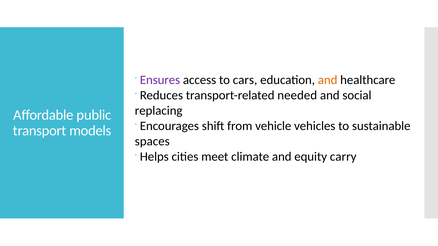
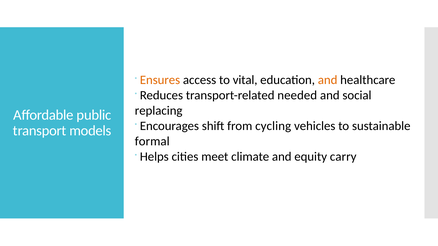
Ensures colour: purple -> orange
cars: cars -> vital
vehicle: vehicle -> cycling
spaces: spaces -> formal
